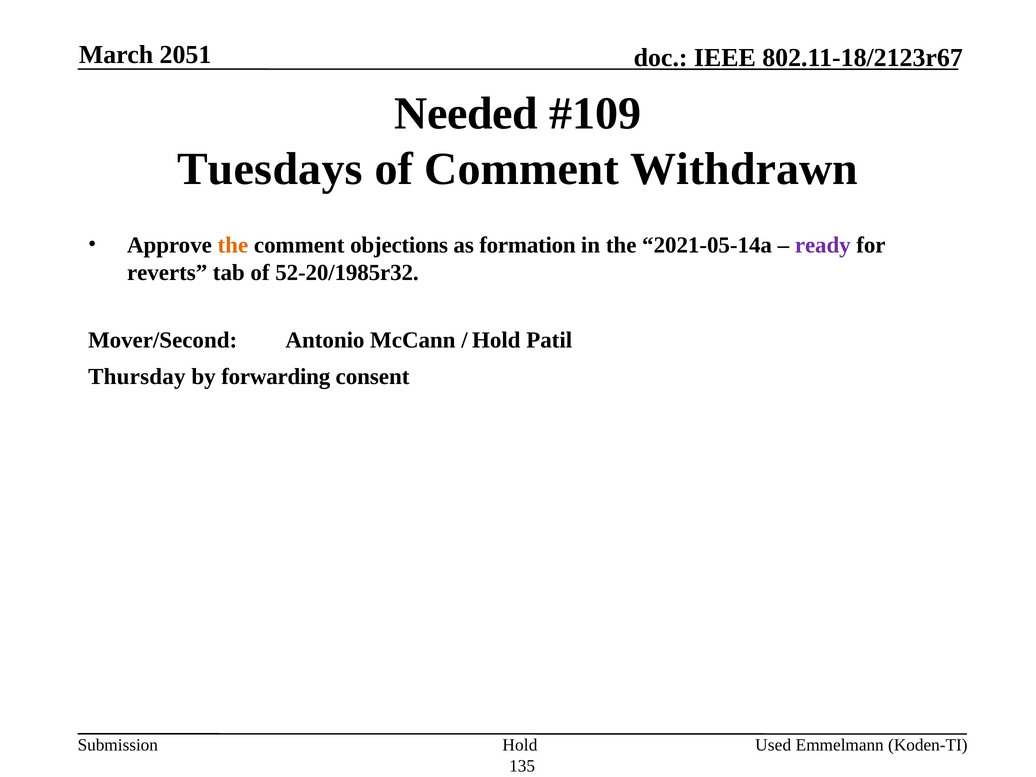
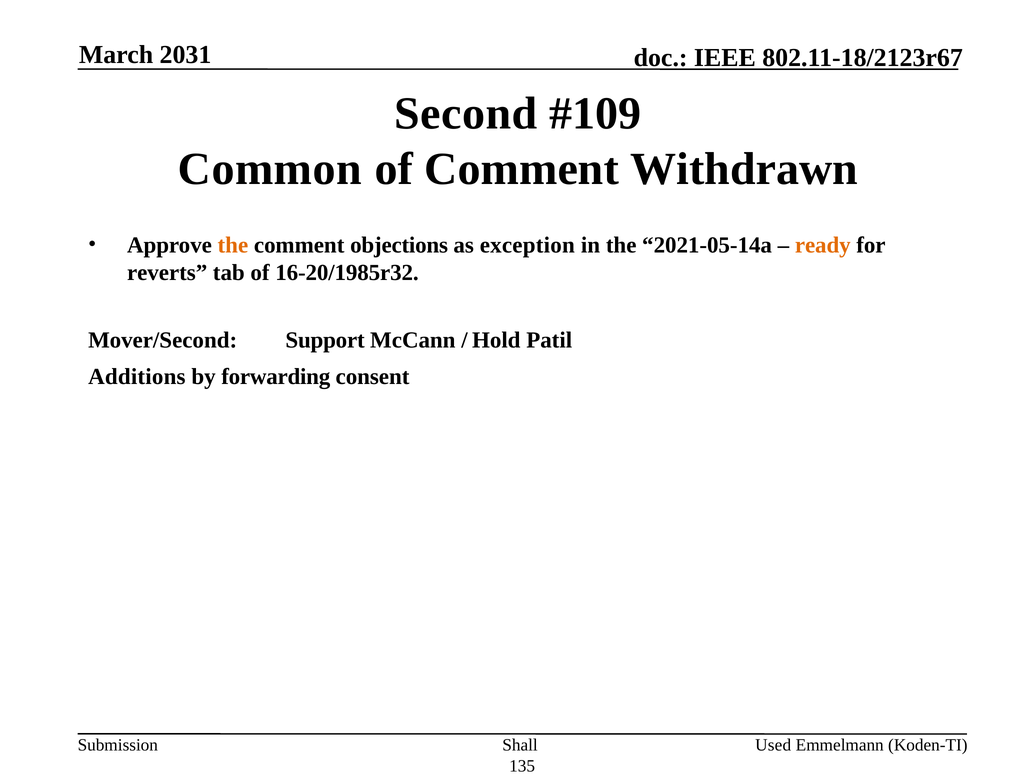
2051: 2051 -> 2031
Needed: Needed -> Second
Tuesdays: Tuesdays -> Common
formation: formation -> exception
ready colour: purple -> orange
52-20/1985r32: 52-20/1985r32 -> 16-20/1985r32
Antonio: Antonio -> Support
Thursday: Thursday -> Additions
Hold at (520, 745): Hold -> Shall
